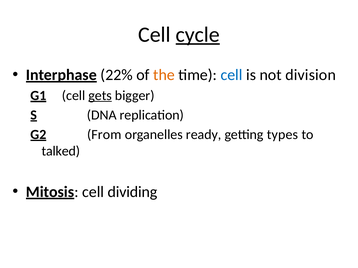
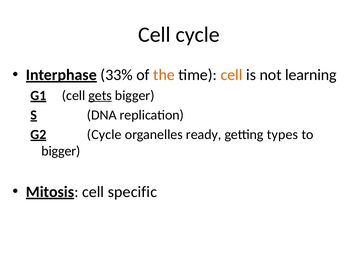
cycle at (198, 35) underline: present -> none
22%: 22% -> 33%
cell at (232, 75) colour: blue -> orange
division: division -> learning
G2 From: From -> Cycle
talked at (61, 151): talked -> bigger
dividing: dividing -> specific
